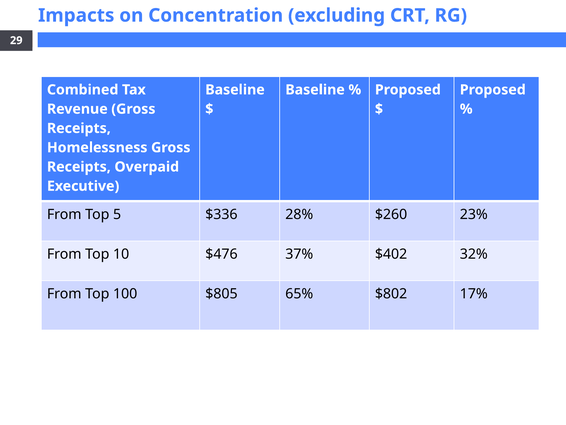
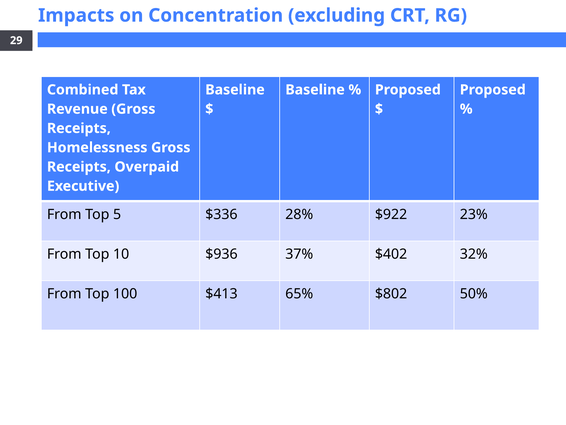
$260: $260 -> $922
$476: $476 -> $936
$805: $805 -> $413
17%: 17% -> 50%
